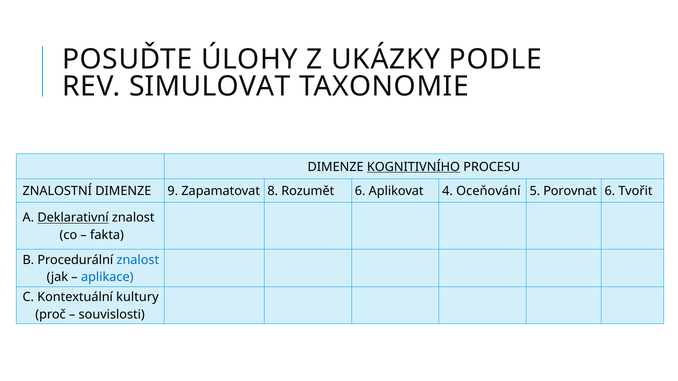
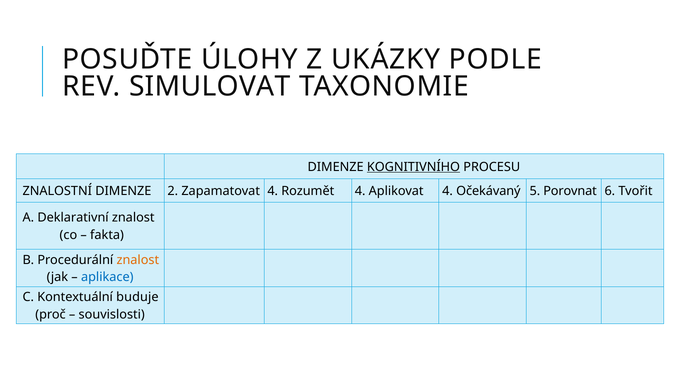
9: 9 -> 2
Zapamatovat 8: 8 -> 4
Rozumět 6: 6 -> 4
Oceňování: Oceňování -> Očekávaný
Deklarativní underline: present -> none
znalost at (138, 260) colour: blue -> orange
kultury: kultury -> buduje
